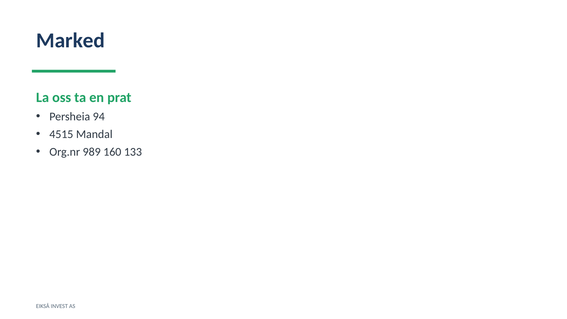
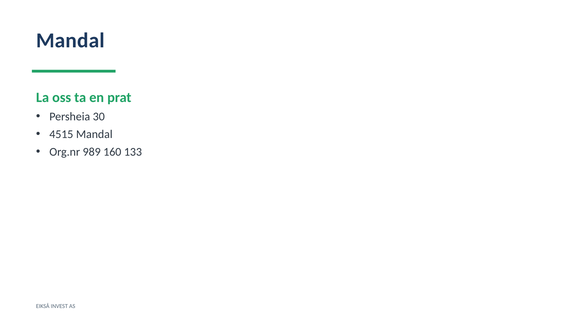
Marked at (71, 40): Marked -> Mandal
94: 94 -> 30
